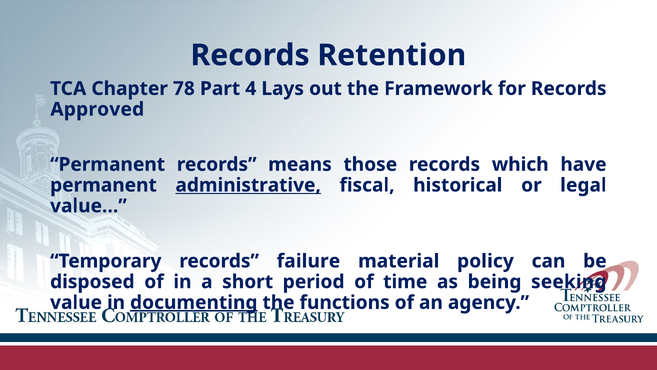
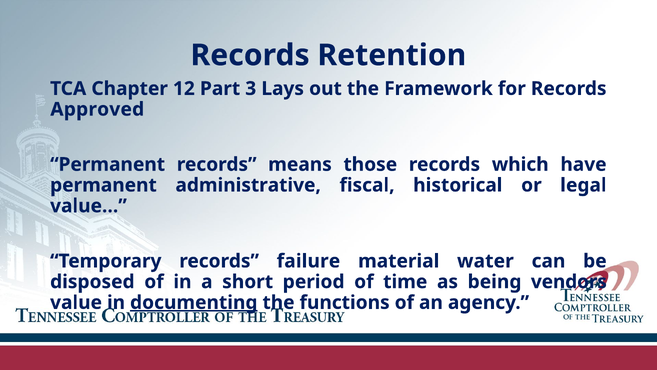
78: 78 -> 12
4: 4 -> 3
administrative underline: present -> none
policy: policy -> water
seeking: seeking -> vendors
